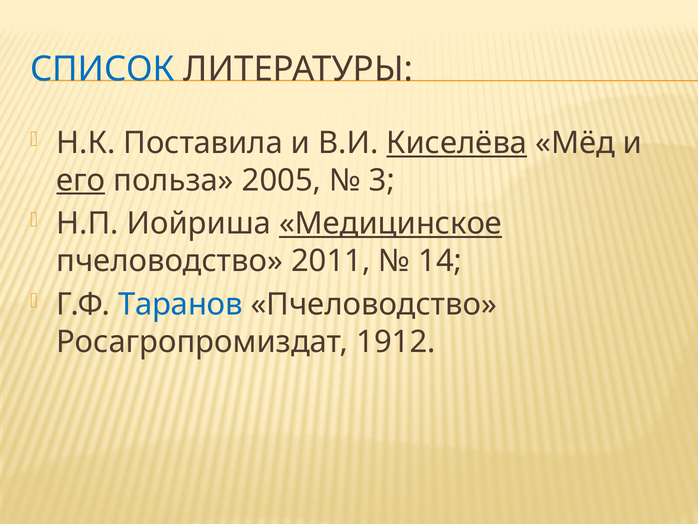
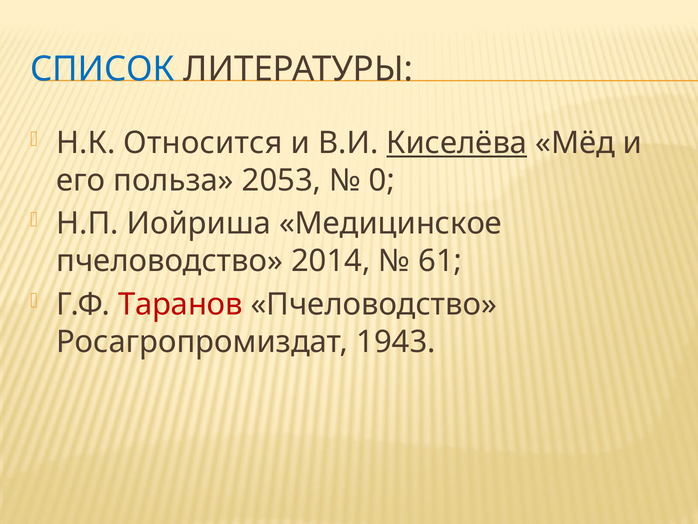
Поставила: Поставила -> Относится
его underline: present -> none
2005: 2005 -> 2053
3: 3 -> 0
Медицинское underline: present -> none
2011: 2011 -> 2014
14: 14 -> 61
Таранов colour: blue -> red
1912: 1912 -> 1943
